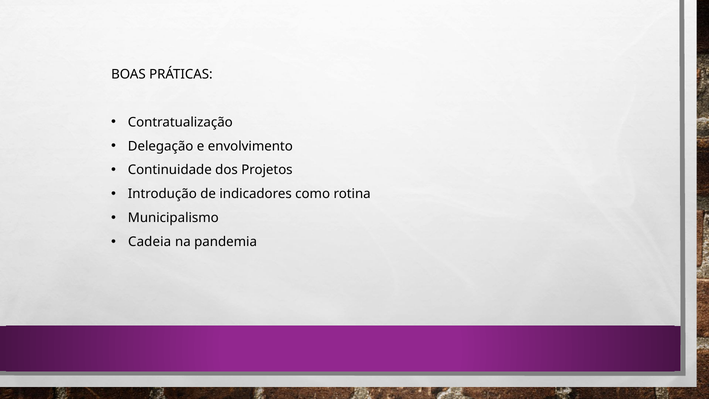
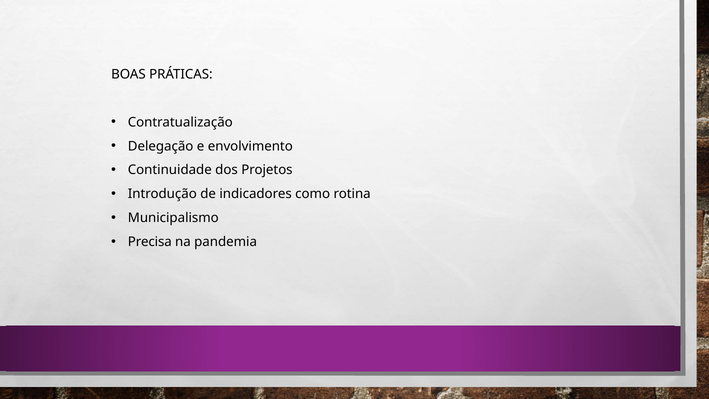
Cadeia: Cadeia -> Precisa
